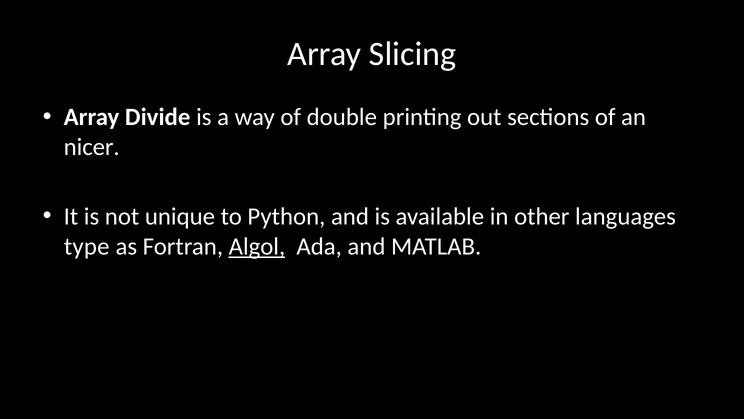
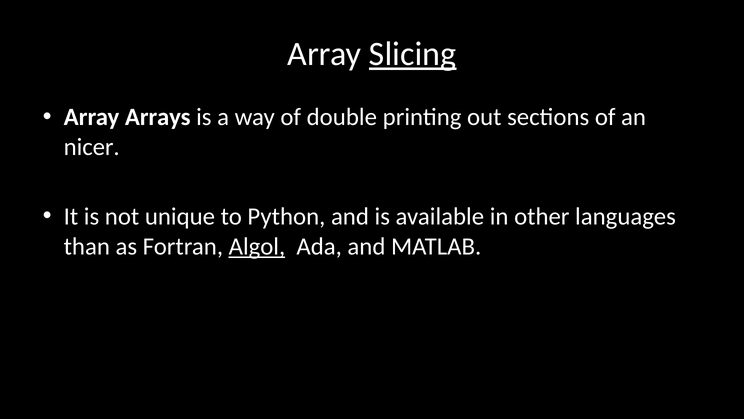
Slicing underline: none -> present
Divide: Divide -> Arrays
type: type -> than
